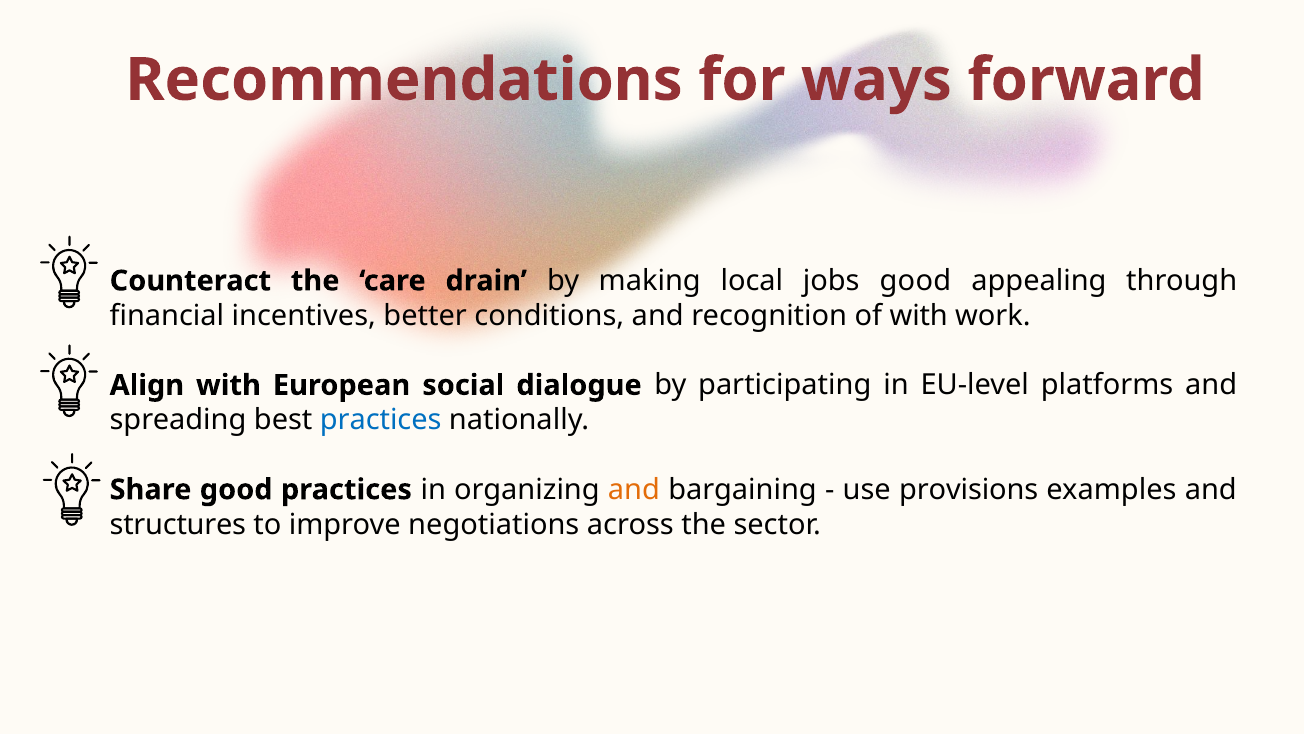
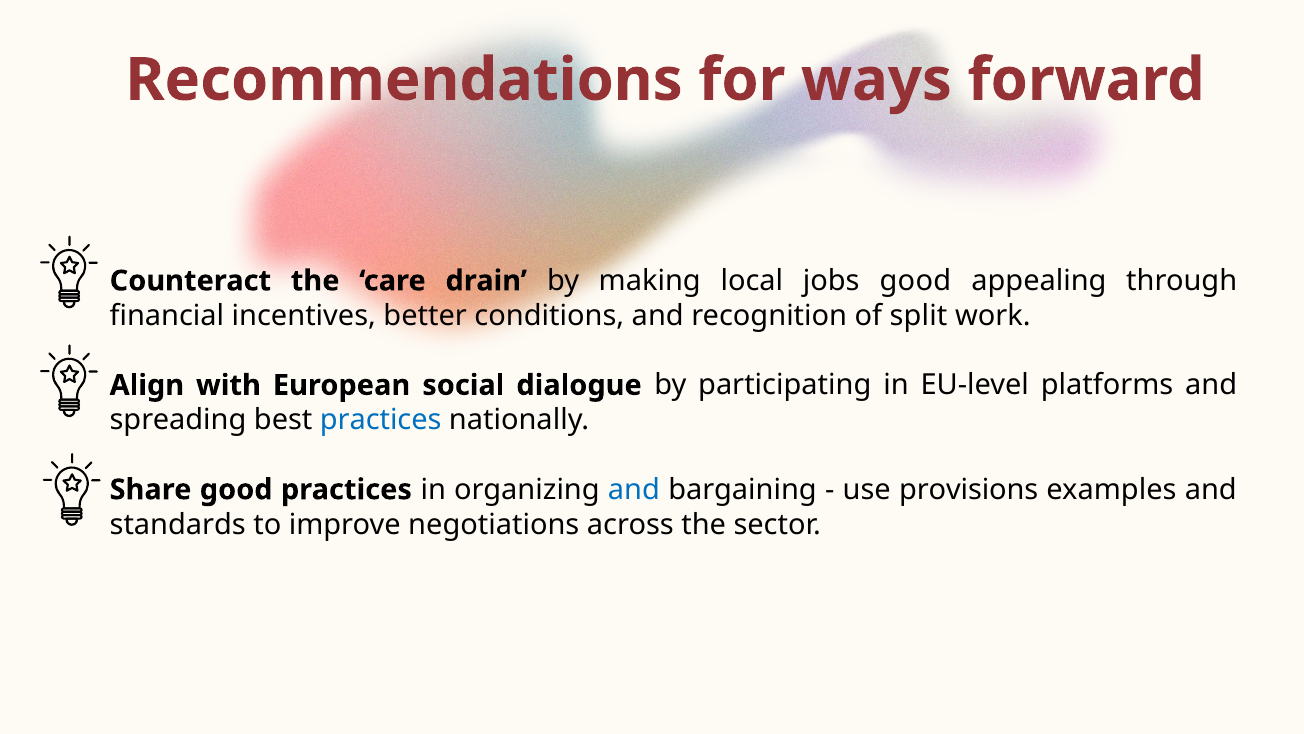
of with: with -> split
and at (634, 489) colour: orange -> blue
structures: structures -> standards
